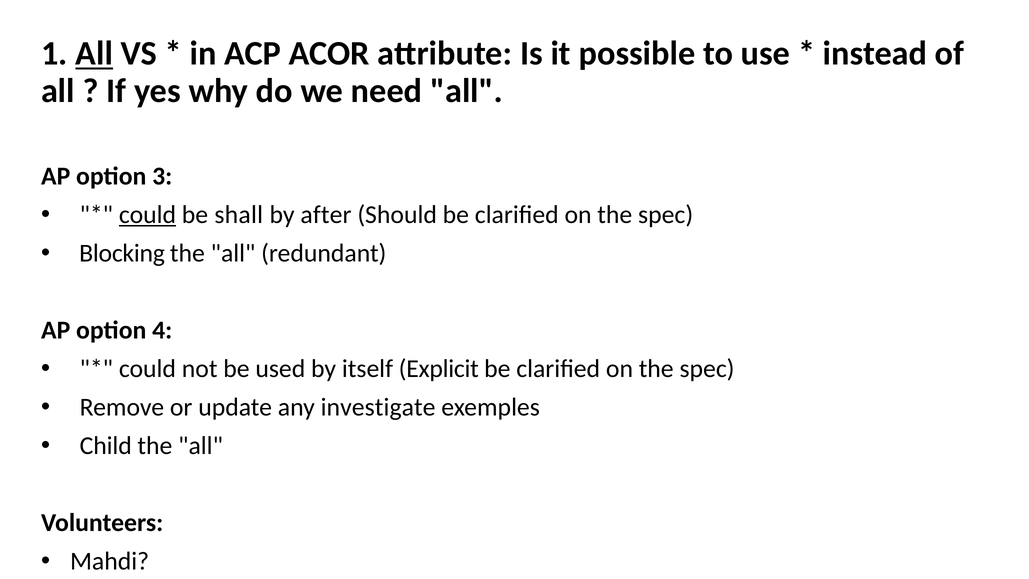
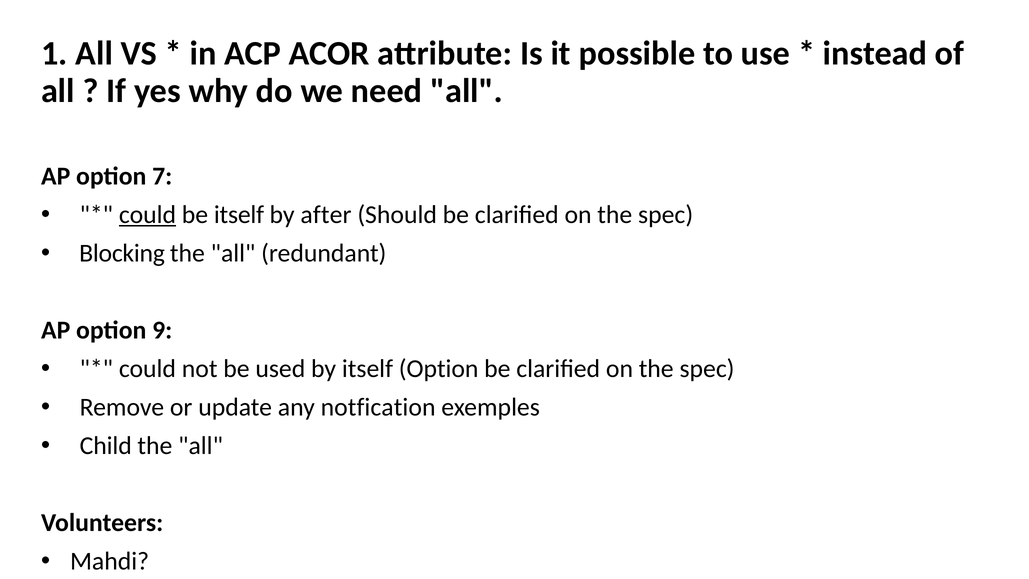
All at (94, 54) underline: present -> none
3: 3 -> 7
be shall: shall -> itself
4: 4 -> 9
itself Explicit: Explicit -> Option
investigate: investigate -> notfication
